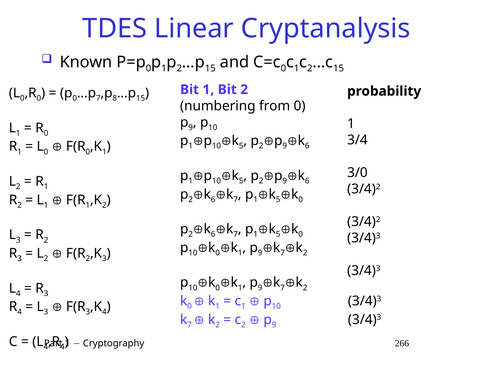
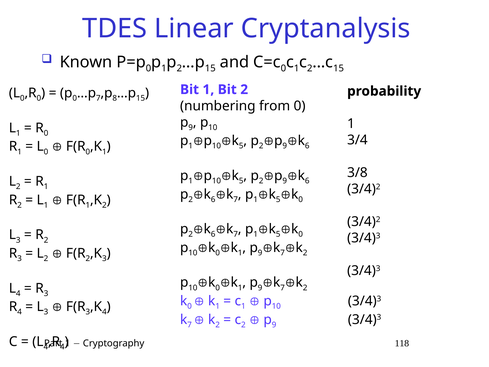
3/0: 3/0 -> 3/8
266: 266 -> 118
